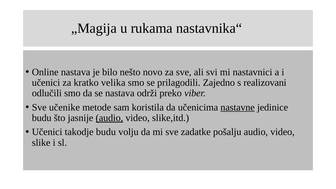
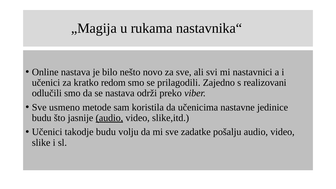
velika: velika -> redom
učenike: učenike -> usmeno
nastavne underline: present -> none
